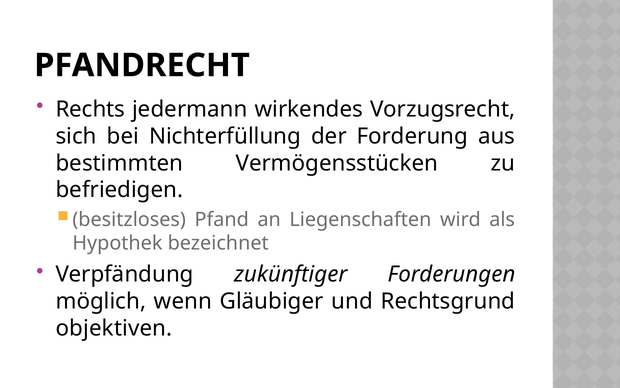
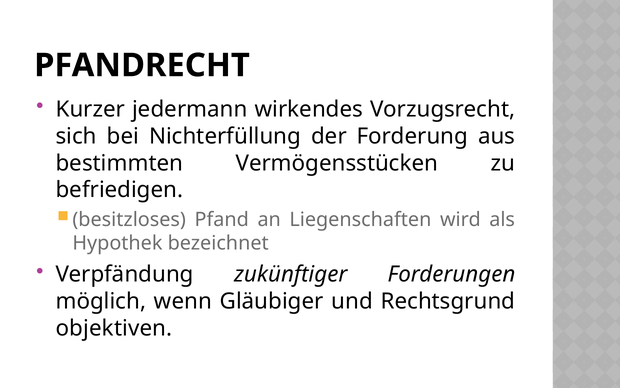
Rechts: Rechts -> Kurzer
